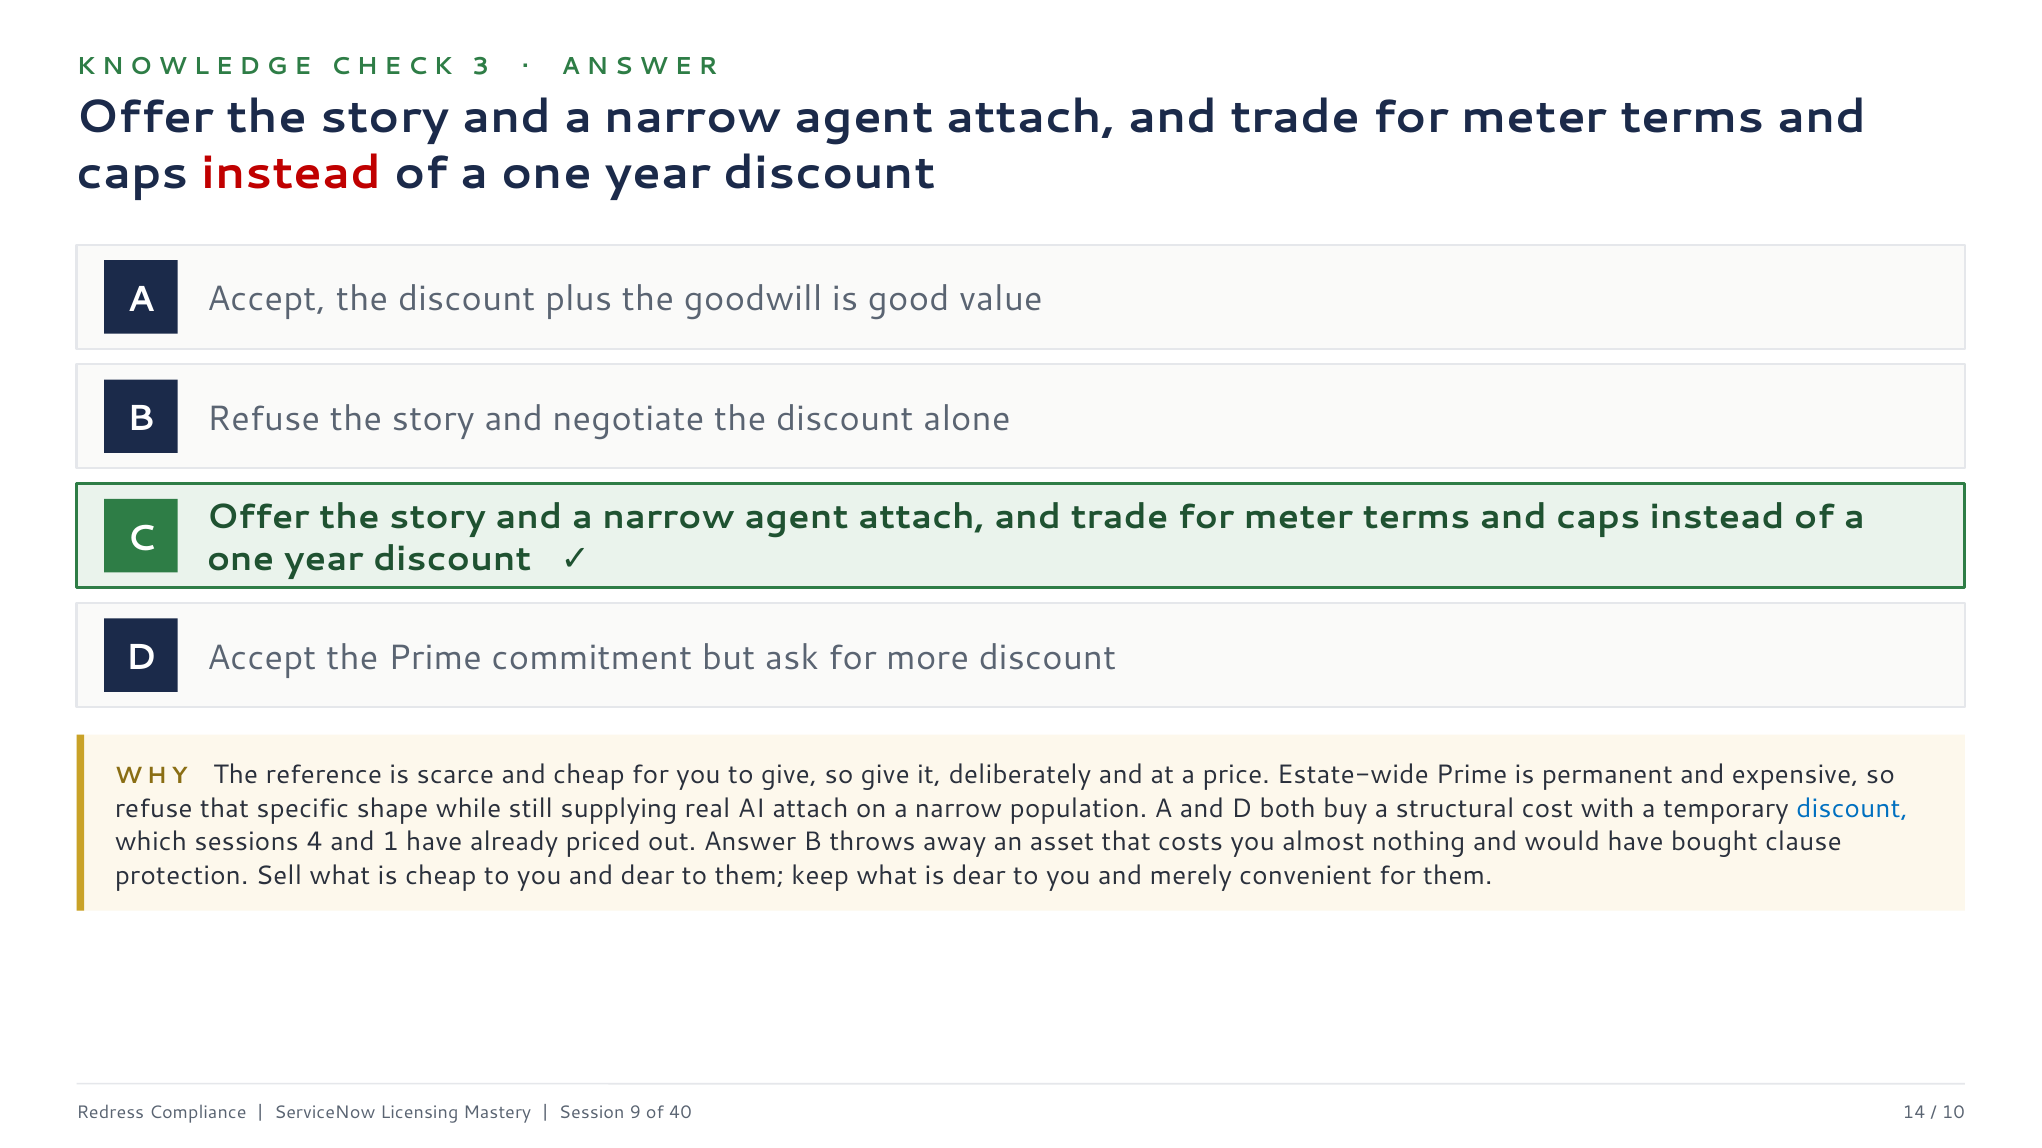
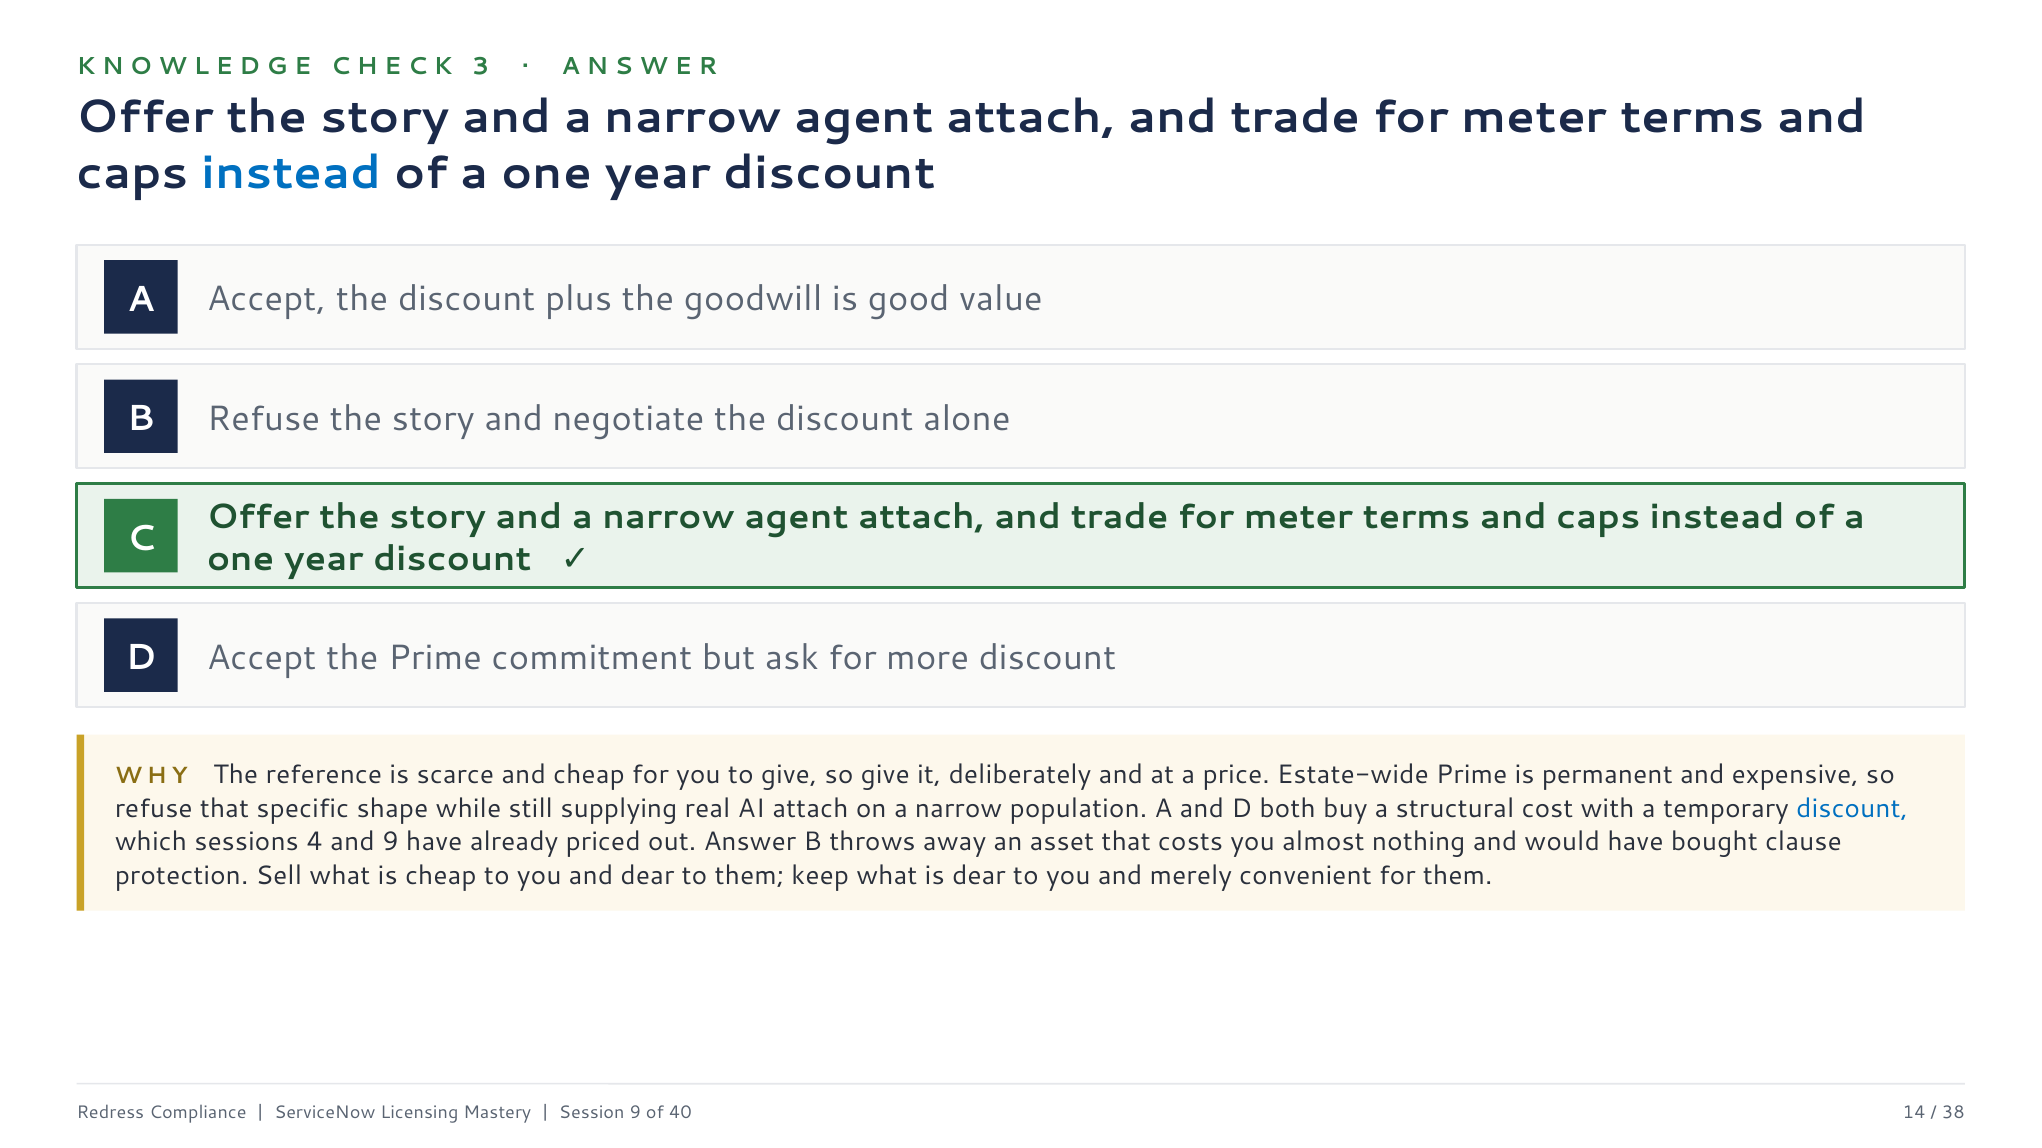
instead at (291, 173) colour: red -> blue
and 1: 1 -> 9
10: 10 -> 38
